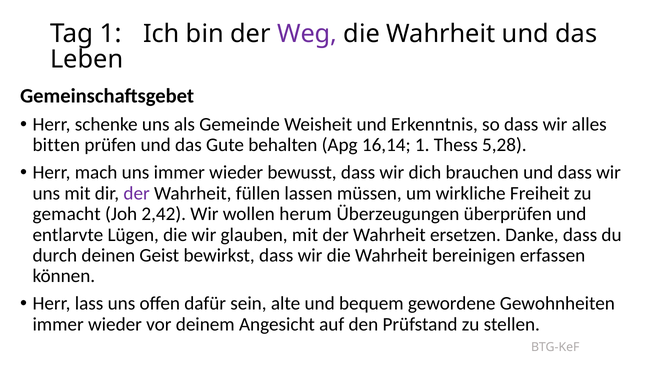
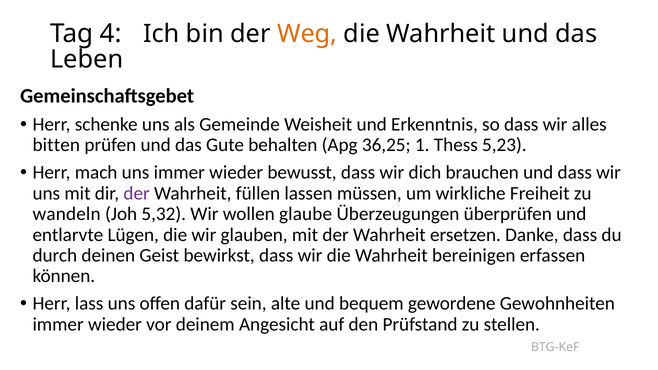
Tag 1: 1 -> 4
Weg colour: purple -> orange
16,14: 16,14 -> 36,25
5,28: 5,28 -> 5,23
gemacht: gemacht -> wandeln
2,42: 2,42 -> 5,32
herum: herum -> glaube
